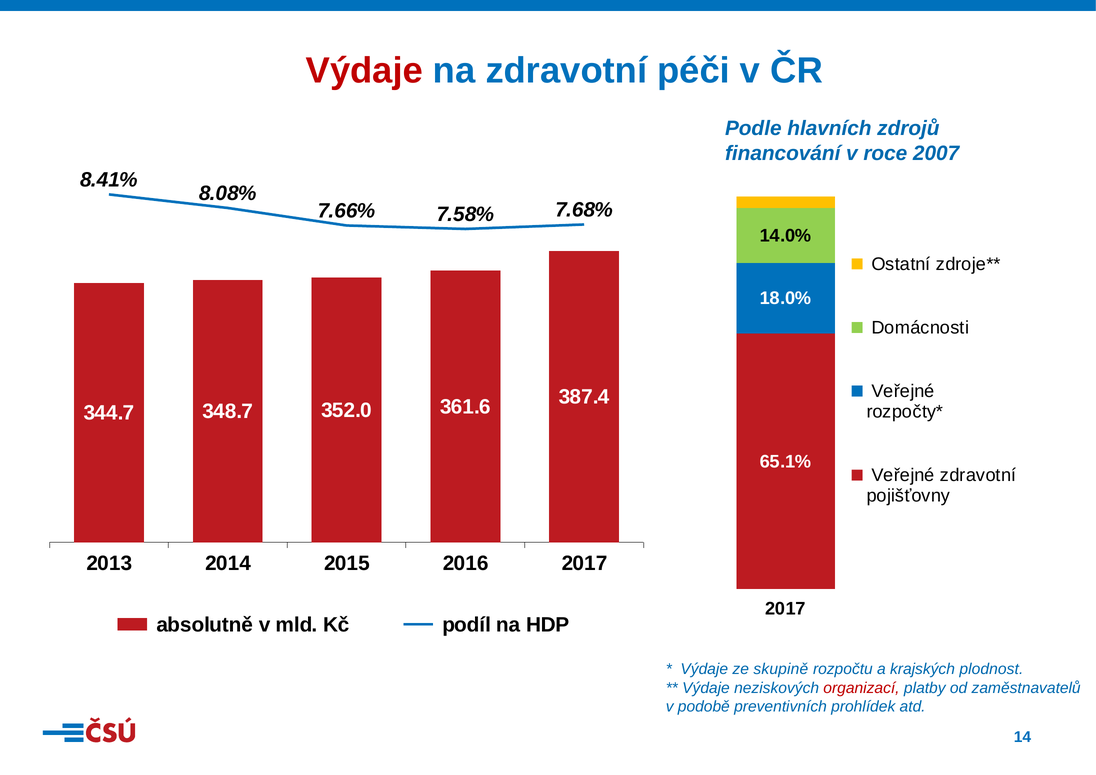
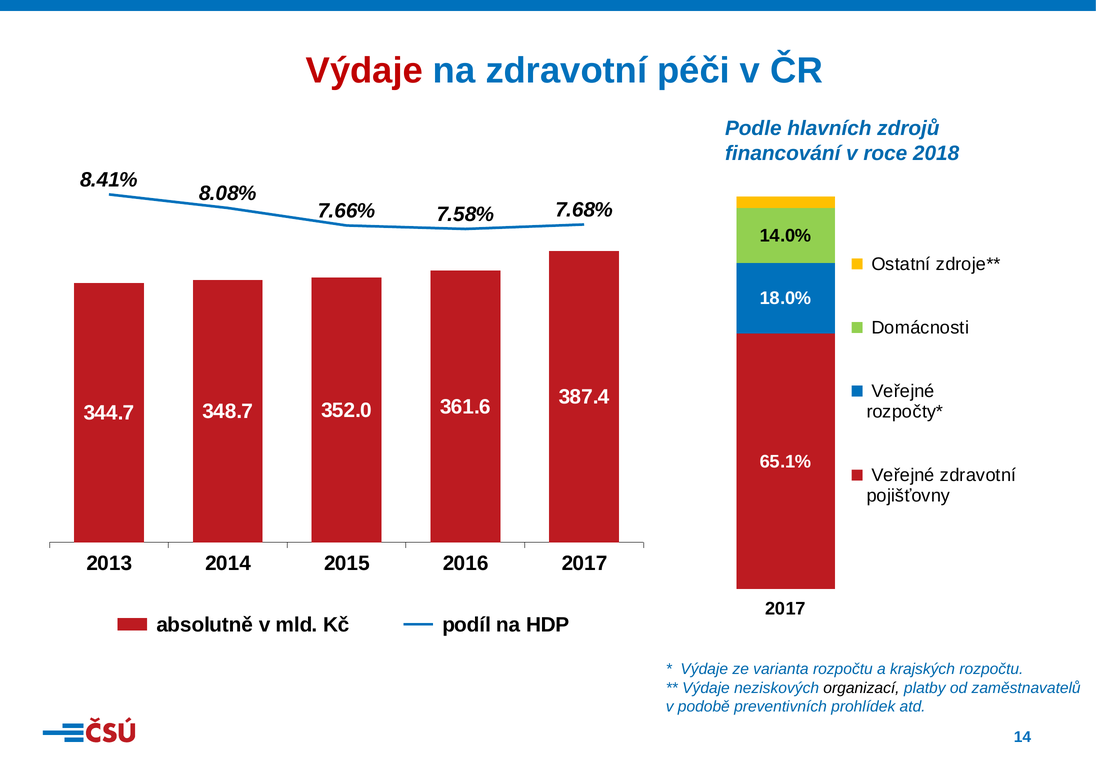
2007: 2007 -> 2018
skupině: skupině -> varianta
krajských plodnost: plodnost -> rozpočtu
organizací colour: red -> black
